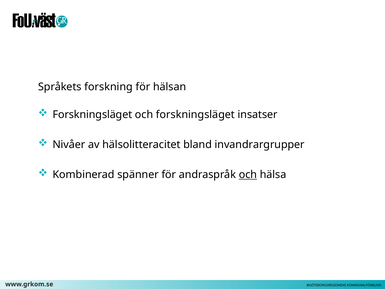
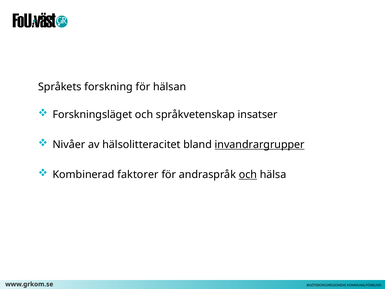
och forskningsläget: forskningsläget -> språkvetenskap
invandrargrupper underline: none -> present
spänner: spänner -> faktorer
